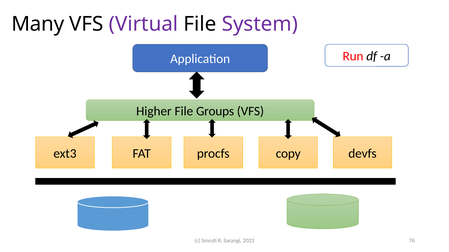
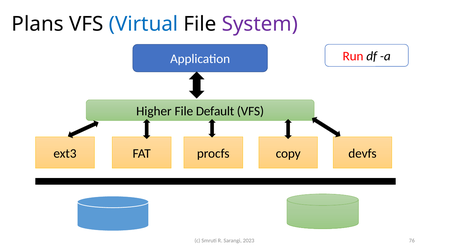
Many: Many -> Plans
Virtual colour: purple -> blue
Groups: Groups -> Default
